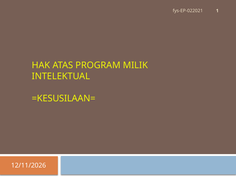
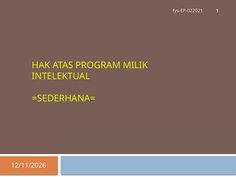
=KESUSILAAN=: =KESUSILAAN= -> =SEDERHANA=
